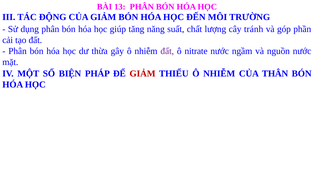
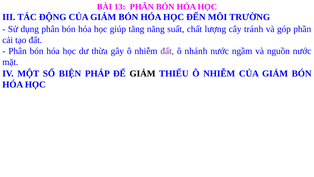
nitrate: nitrate -> nhánh
GIẢM at (143, 74) colour: red -> black
NHIỄM CỦA THÂN: THÂN -> GIẢM
